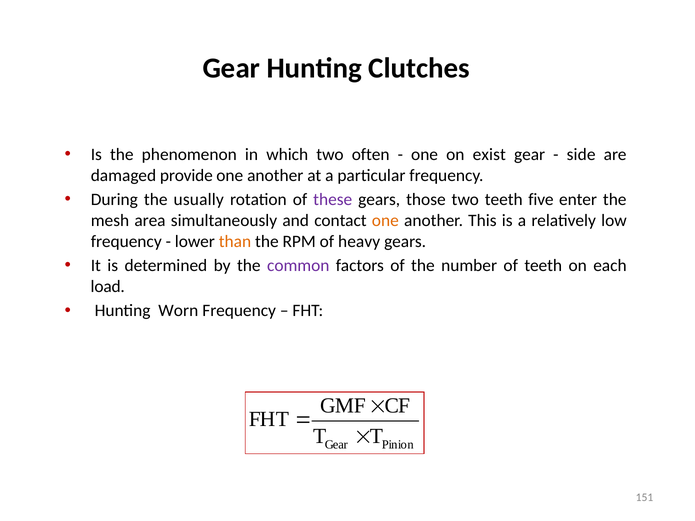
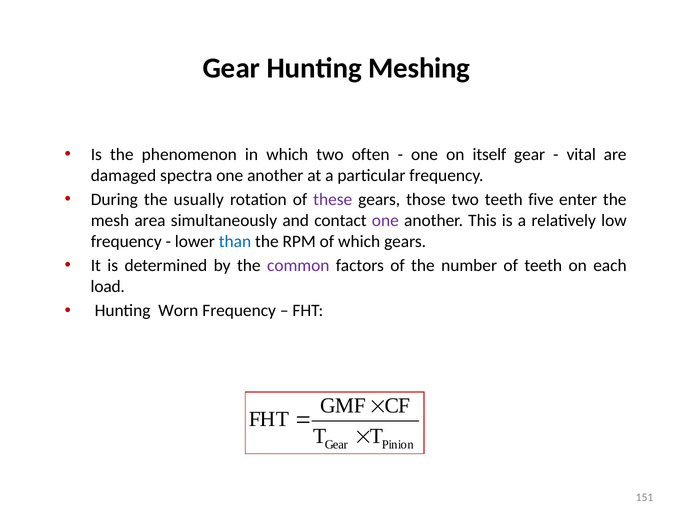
Clutches: Clutches -> Meshing
exist: exist -> itself
side: side -> vital
provide: provide -> spectra
one at (385, 221) colour: orange -> purple
than colour: orange -> blue
of heavy: heavy -> which
